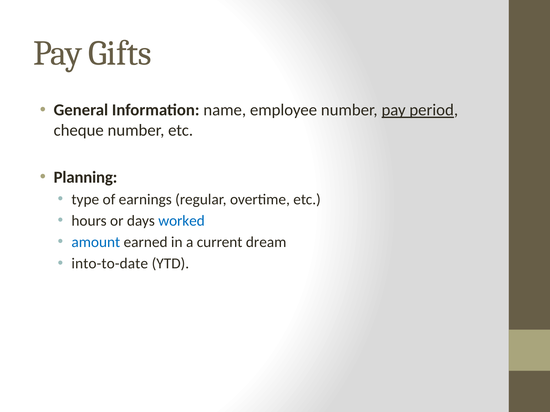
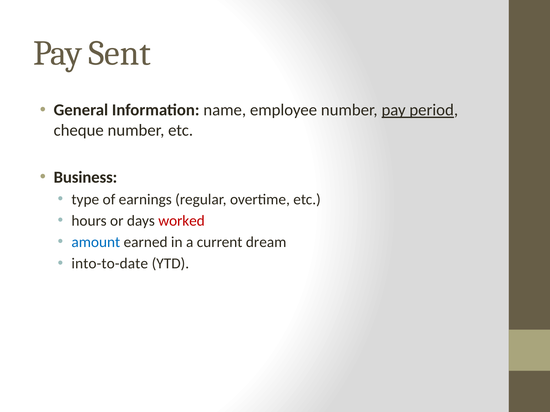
Gifts: Gifts -> Sent
Planning: Planning -> Business
worked colour: blue -> red
